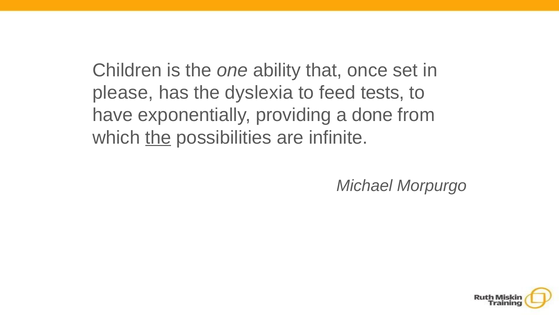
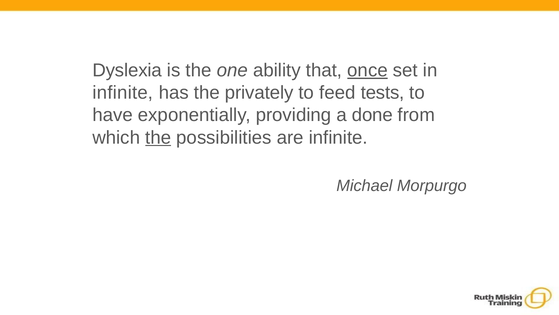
Children: Children -> Dyslexia
once underline: none -> present
please at (123, 93): please -> infinite
dyslexia: dyslexia -> privately
